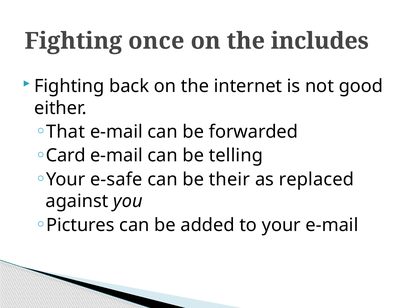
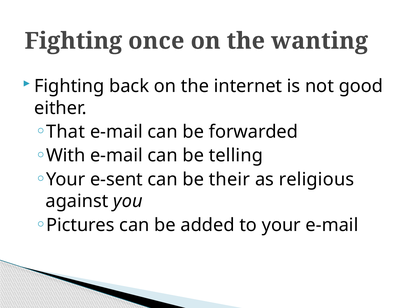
includes: includes -> wanting
Card: Card -> With
e-safe: e-safe -> e-sent
replaced: replaced -> religious
